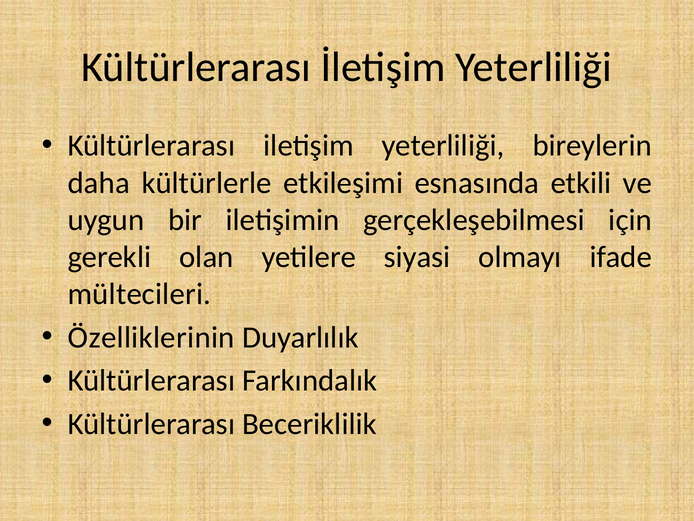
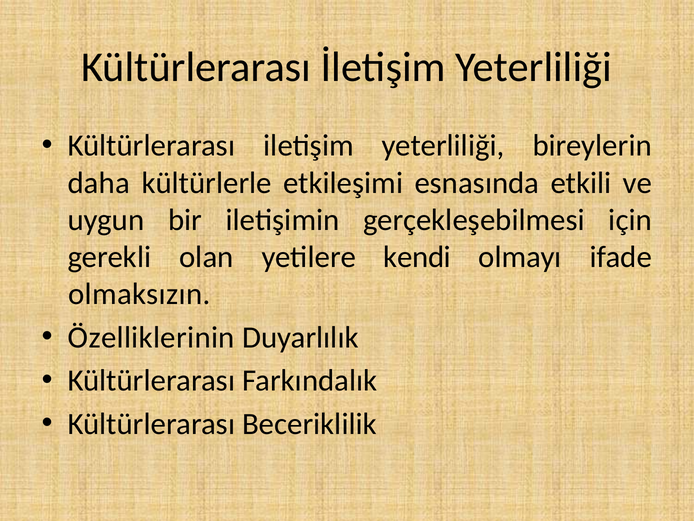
siyasi: siyasi -> kendi
mültecileri: mültecileri -> olmaksızın
